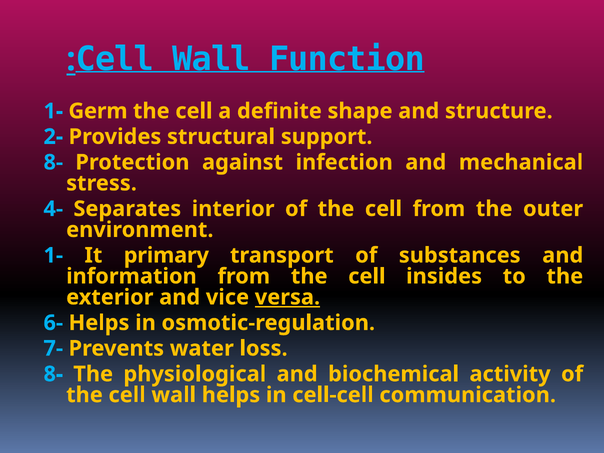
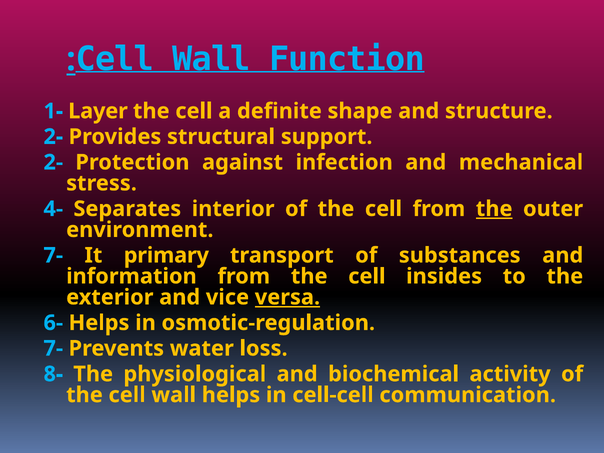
Germ: Germ -> Layer
8- at (53, 162): 8- -> 2-
the at (494, 209) underline: none -> present
1- at (53, 255): 1- -> 7-
